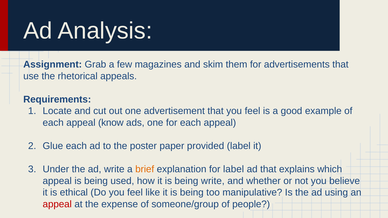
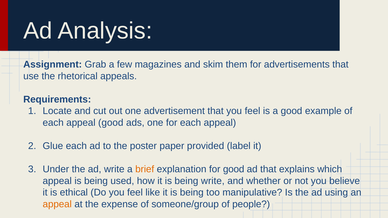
appeal know: know -> good
for label: label -> good
appeal at (57, 204) colour: red -> orange
